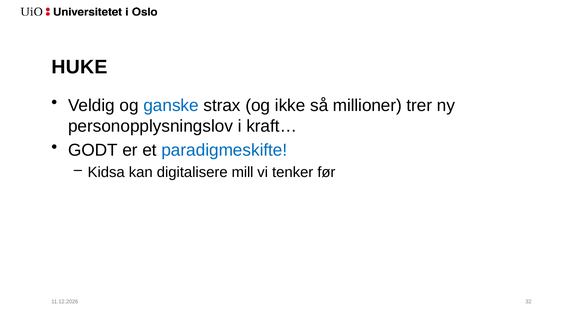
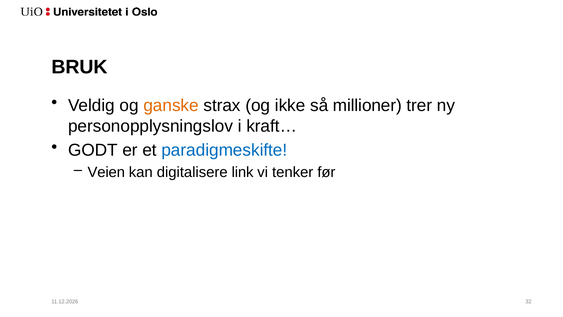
HUKE: HUKE -> BRUK
ganske colour: blue -> orange
Kidsa: Kidsa -> Veien
mill: mill -> link
